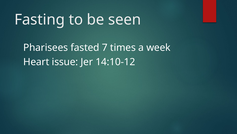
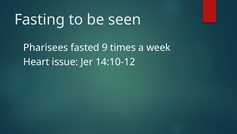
7: 7 -> 9
